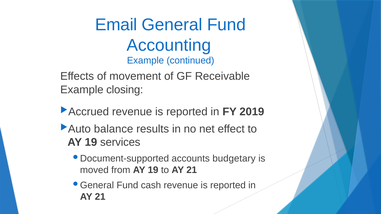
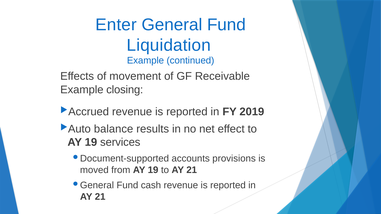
Email: Email -> Enter
Accounting: Accounting -> Liquidation
budgetary: budgetary -> provisions
